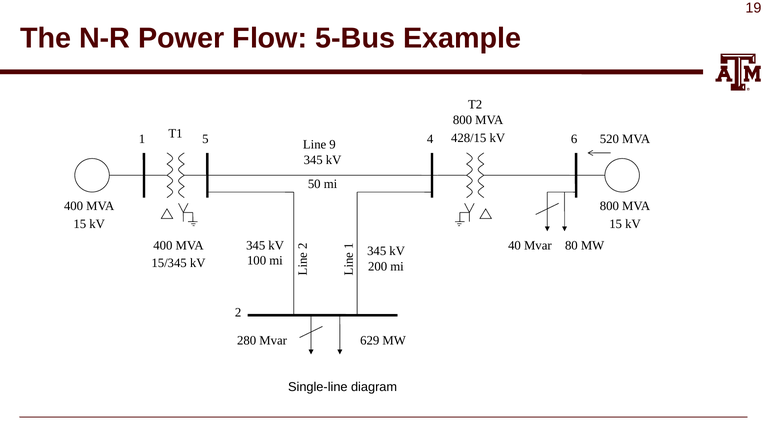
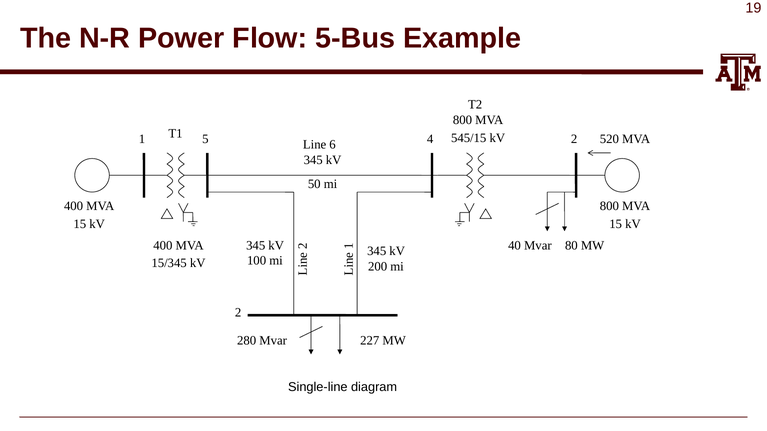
428/15: 428/15 -> 545/15
4 6: 6 -> 2
9: 9 -> 6
629: 629 -> 227
